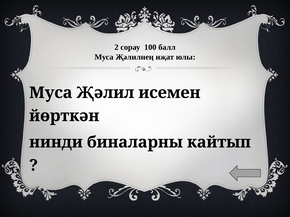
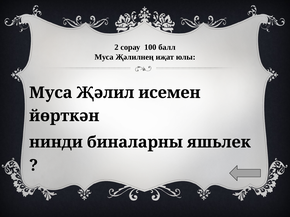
кайтып: кайтып -> яшьлек
